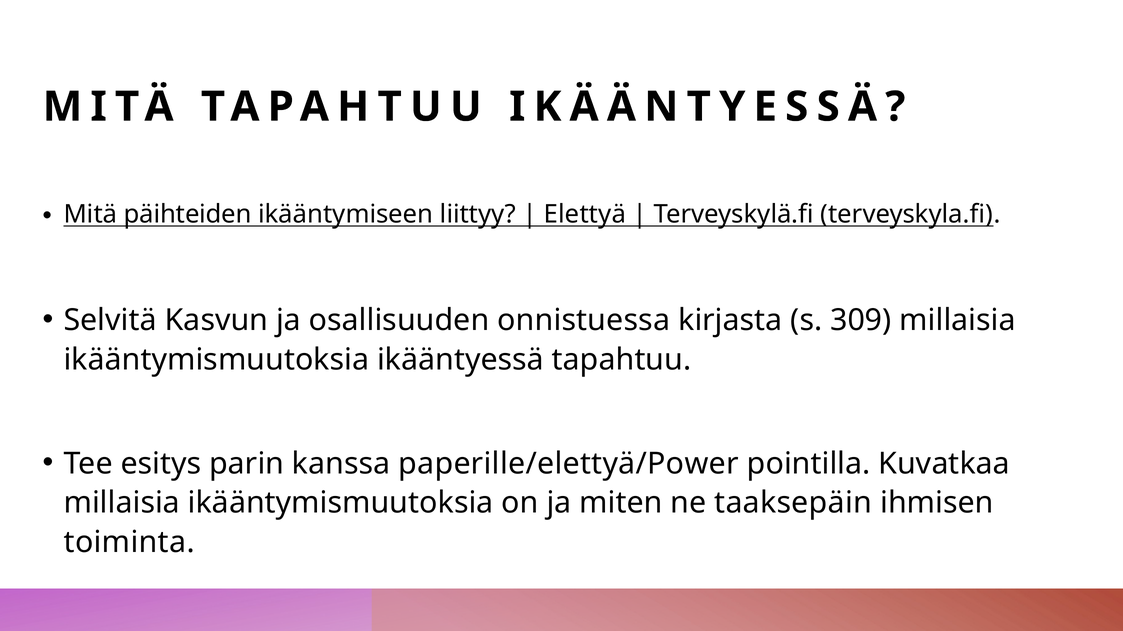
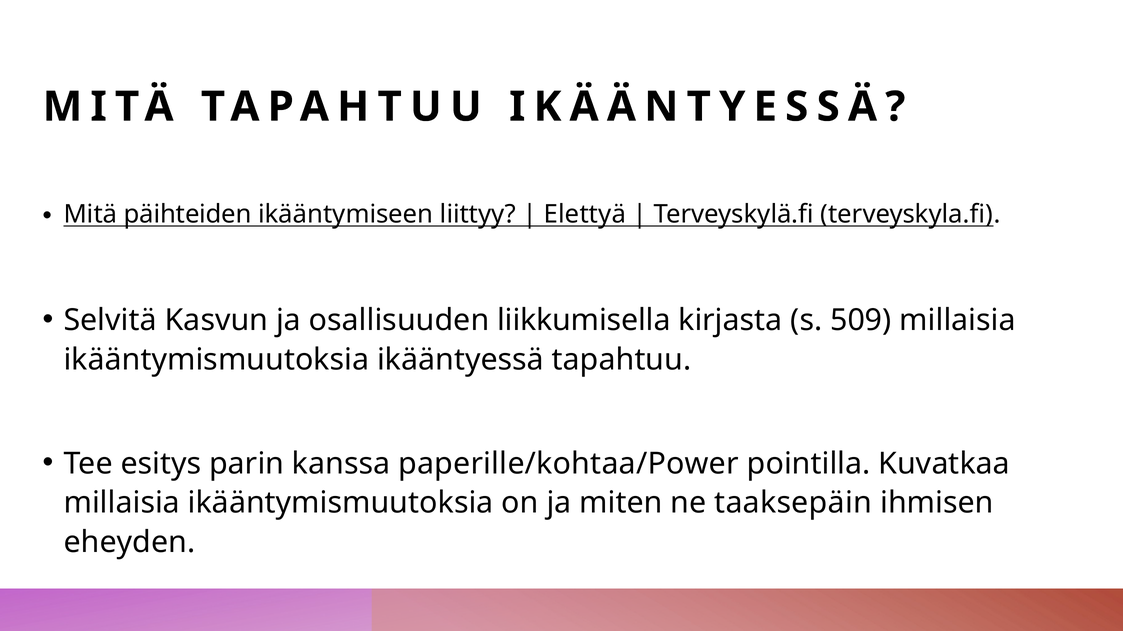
onnistuessa: onnistuessa -> liikkumisella
309: 309 -> 509
paperille/elettyä/Power: paperille/elettyä/Power -> paperille/kohtaa/Power
toiminta: toiminta -> eheyden
